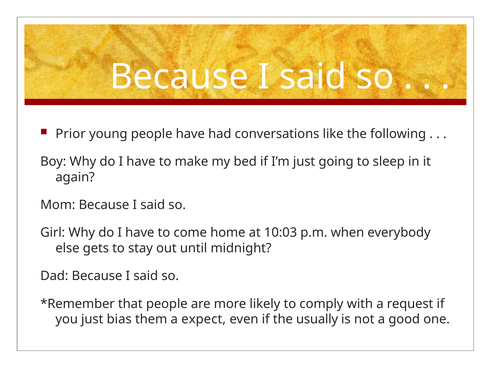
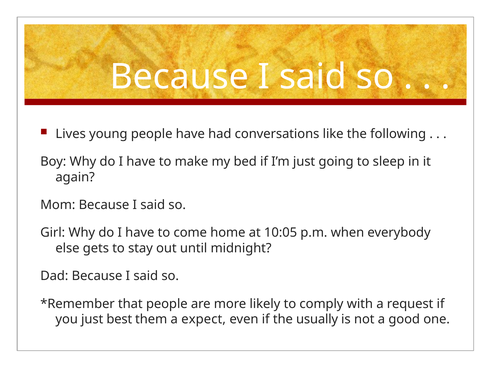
Prior: Prior -> Lives
10:03: 10:03 -> 10:05
bias: bias -> best
